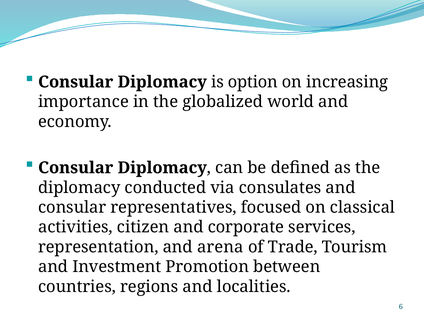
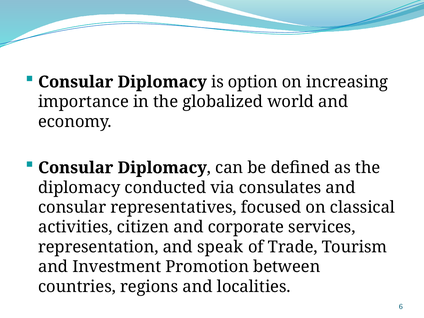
arena: arena -> speak
